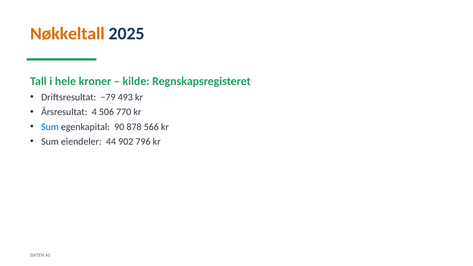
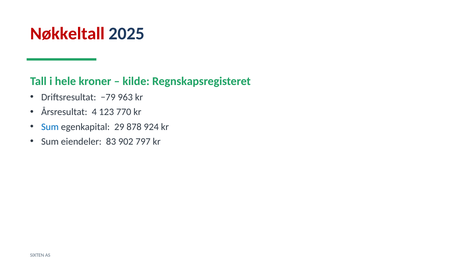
Nøkkeltall colour: orange -> red
493: 493 -> 963
506: 506 -> 123
90: 90 -> 29
566: 566 -> 924
44: 44 -> 83
796: 796 -> 797
